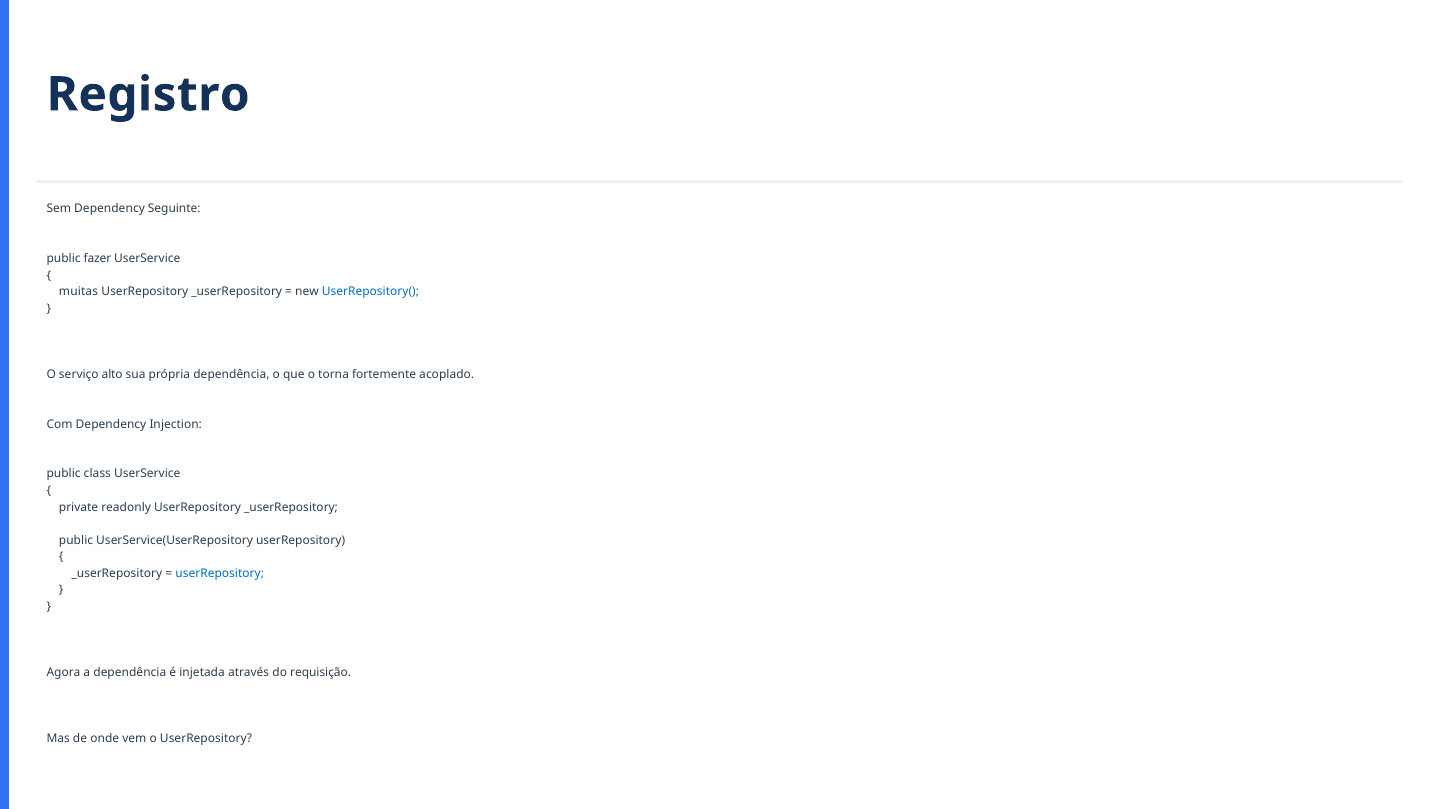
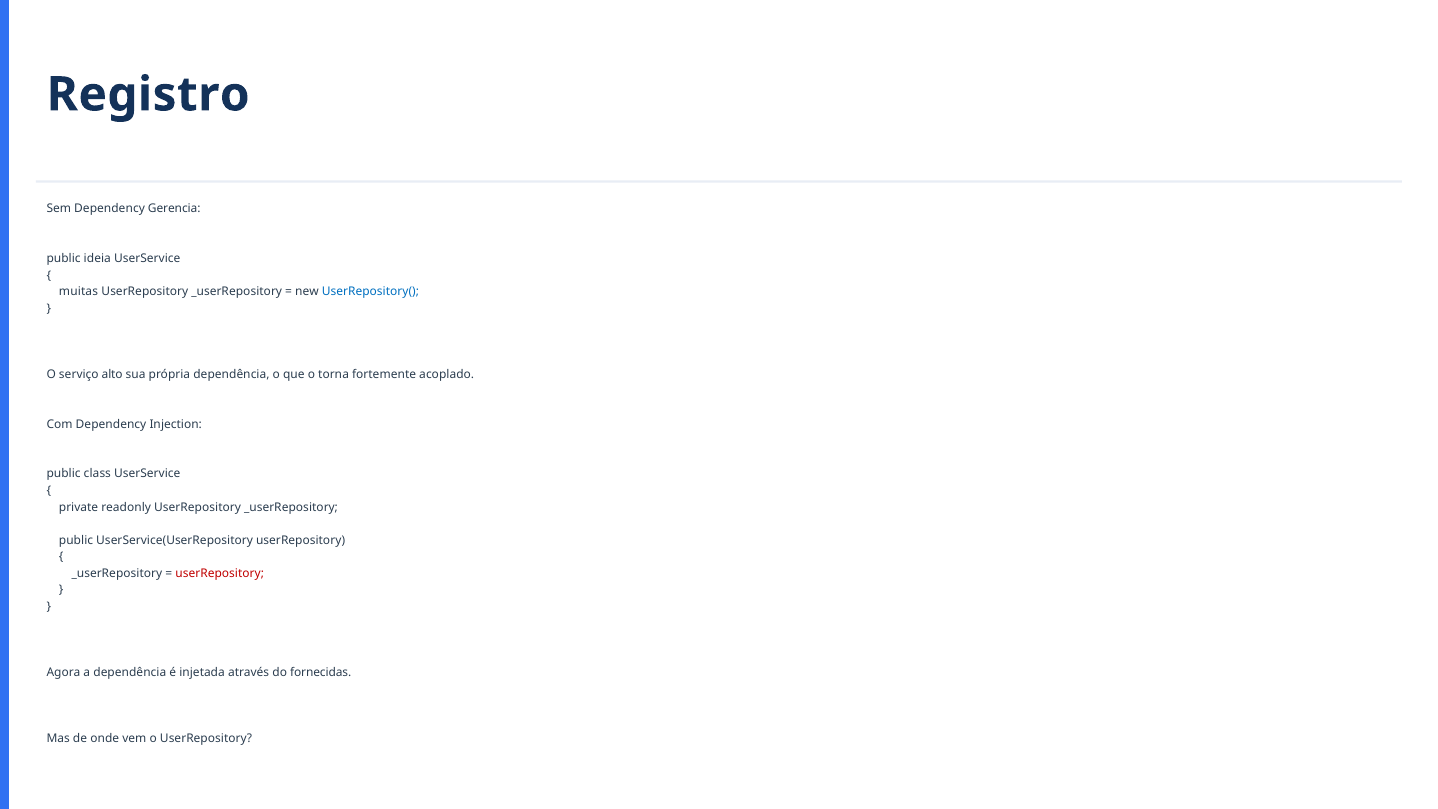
Seguinte: Seguinte -> Gerencia
fazer: fazer -> ideia
userRepository at (220, 573) colour: blue -> red
requisição: requisição -> fornecidas
